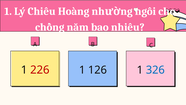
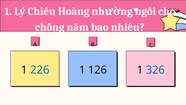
226 colour: red -> blue
